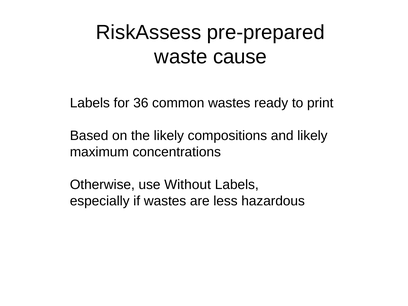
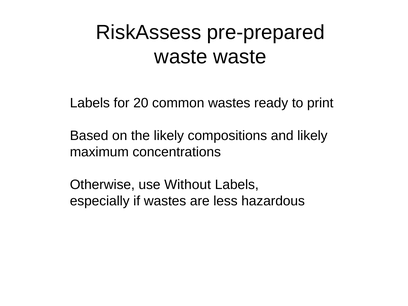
waste cause: cause -> waste
36: 36 -> 20
